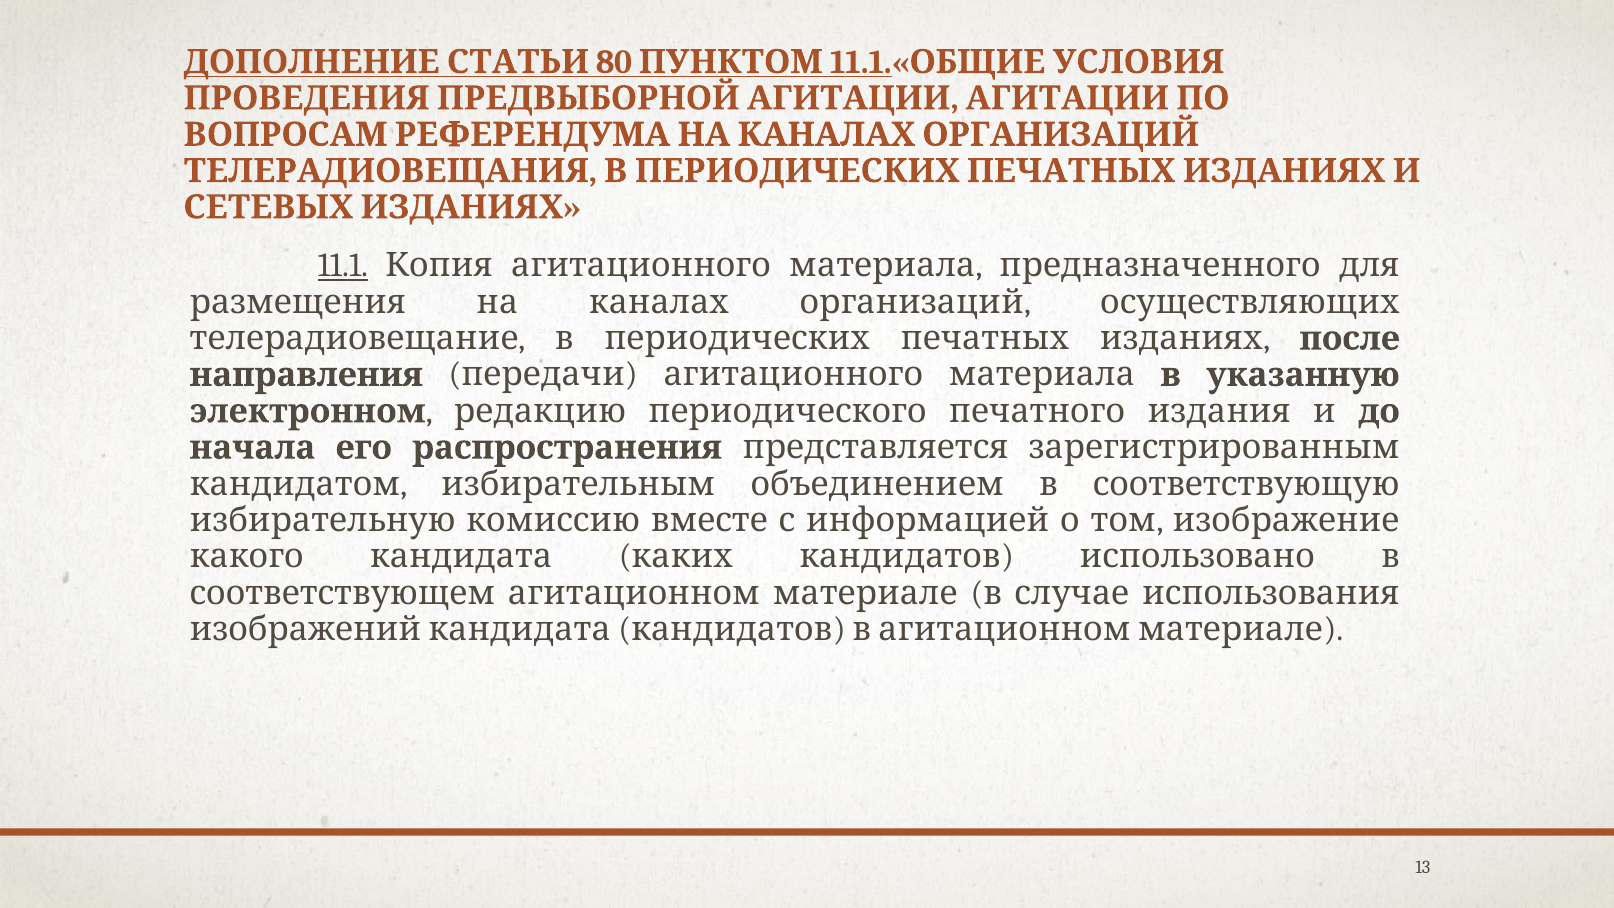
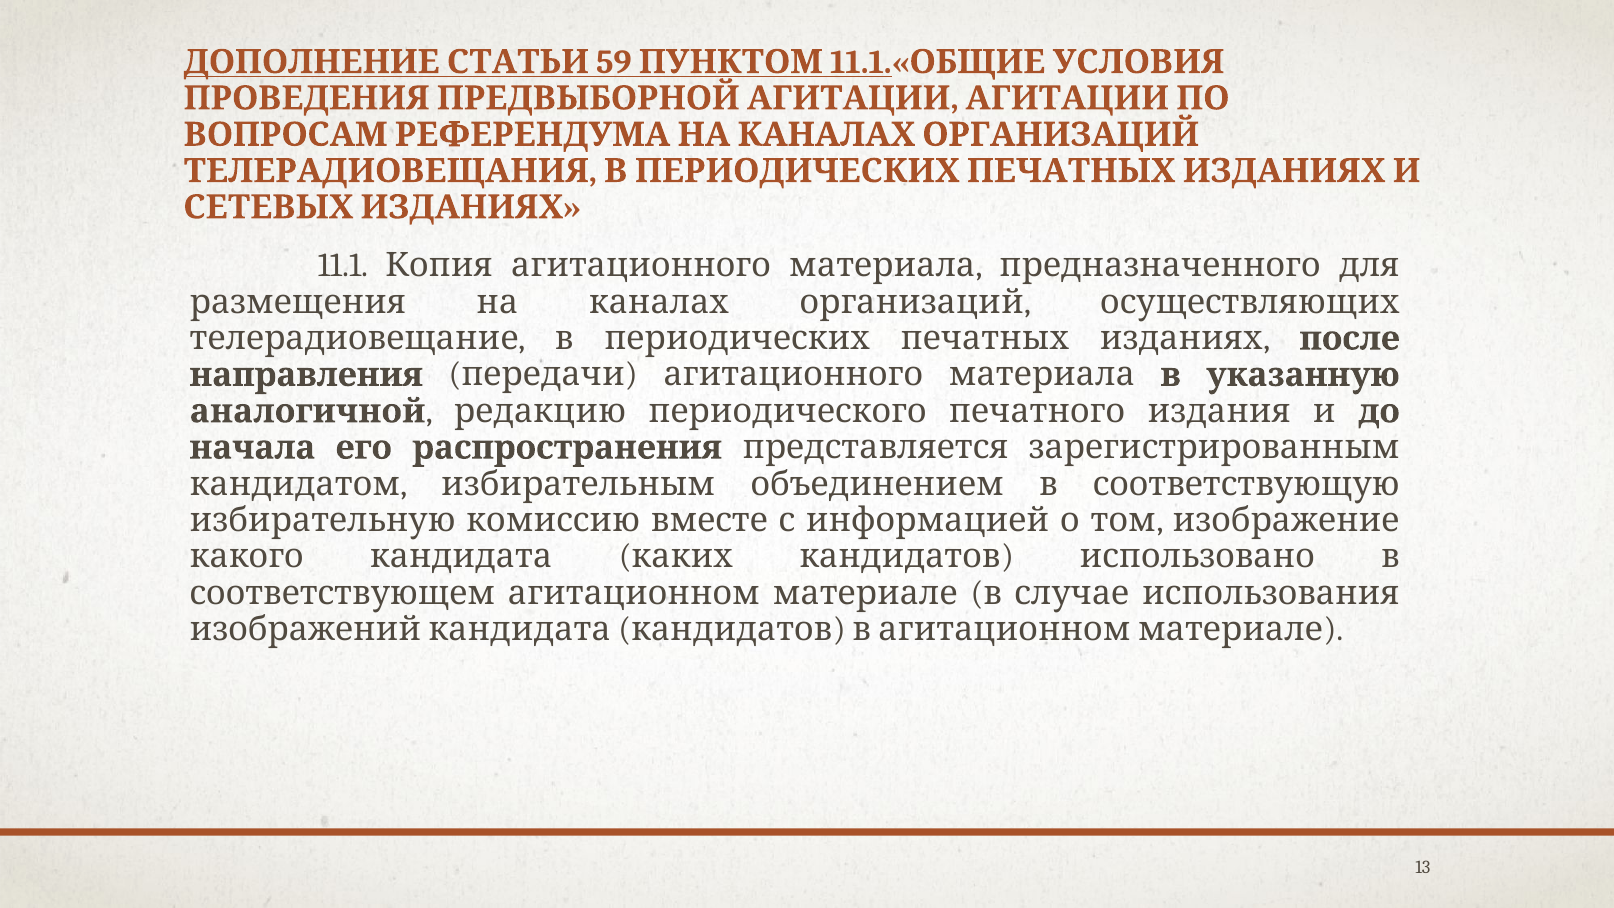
80: 80 -> 59
11.1 underline: present -> none
электронном: электронном -> аналогичной
